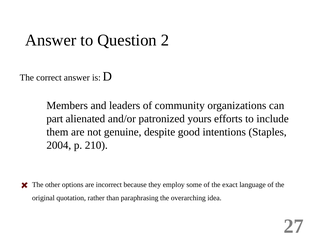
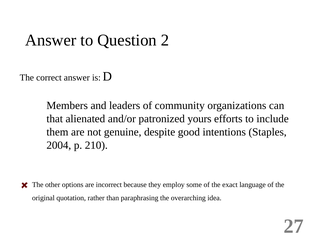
part: part -> that
